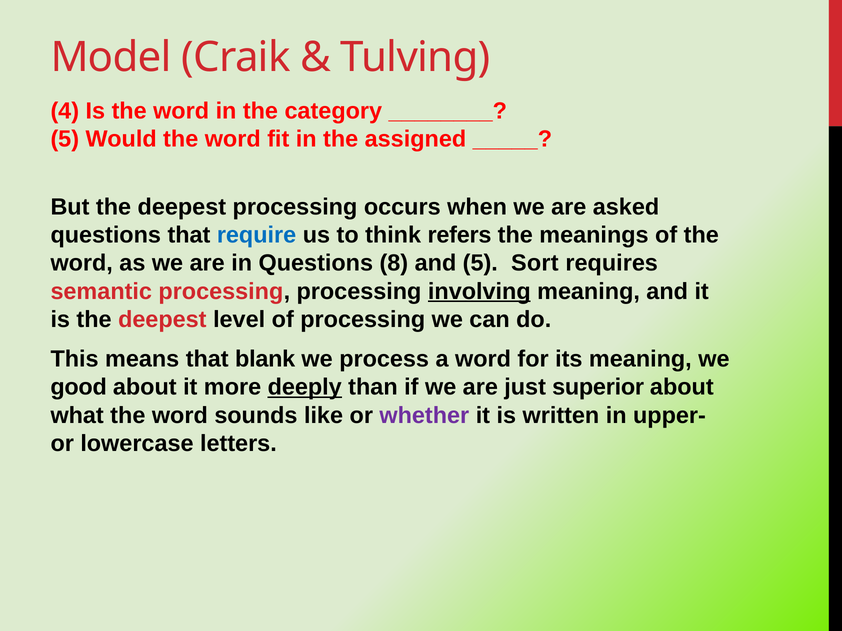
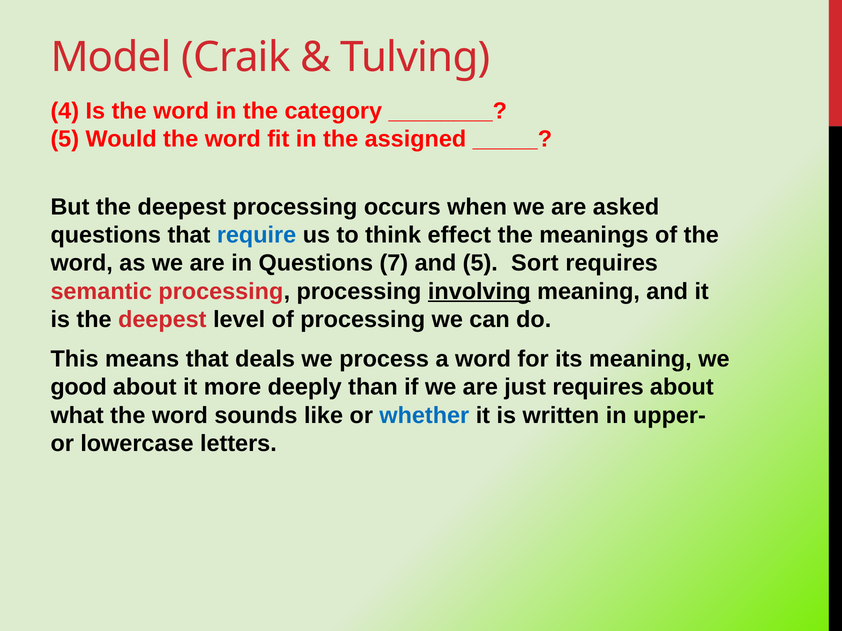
refers: refers -> effect
8: 8 -> 7
blank: blank -> deals
deeply underline: present -> none
just superior: superior -> requires
whether colour: purple -> blue
